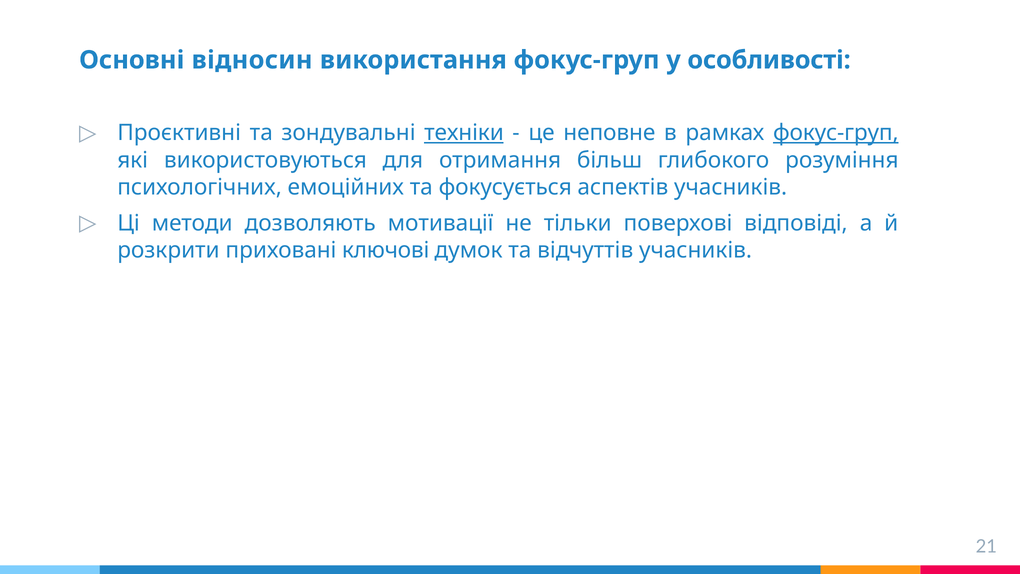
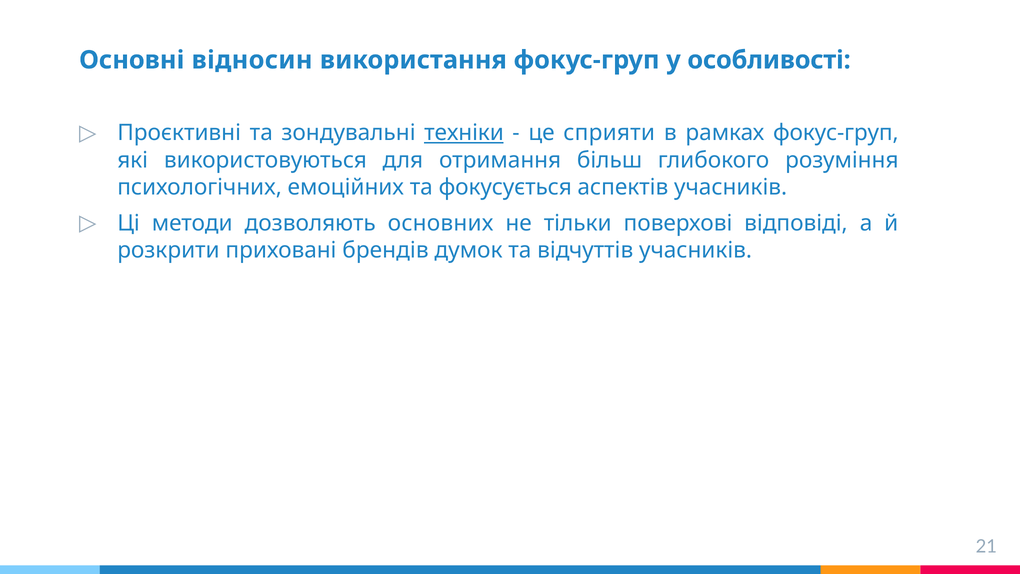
неповне: неповне -> сприяти
фокус-груп at (836, 133) underline: present -> none
мотивації: мотивації -> основних
ключові: ключові -> брендів
